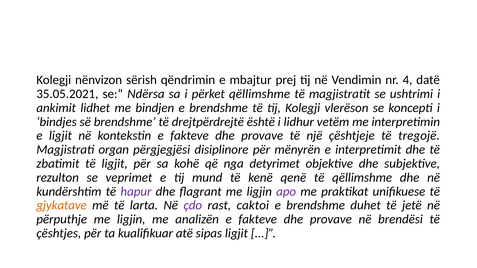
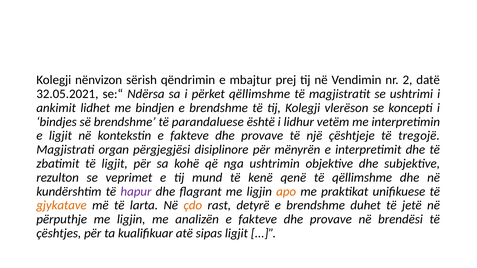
4: 4 -> 2
35.05.2021: 35.05.2021 -> 32.05.2021
drejtpërdrejtë: drejtpërdrejtë -> parandaluese
detyrimet: detyrimet -> ushtrimin
apo colour: purple -> orange
çdo colour: purple -> orange
caktoi: caktoi -> detyrë
